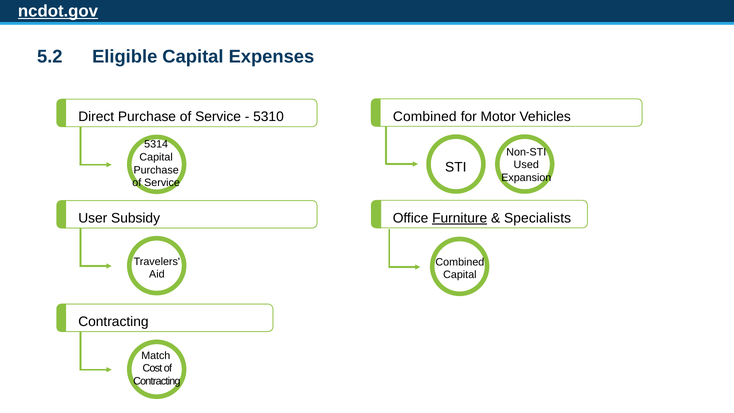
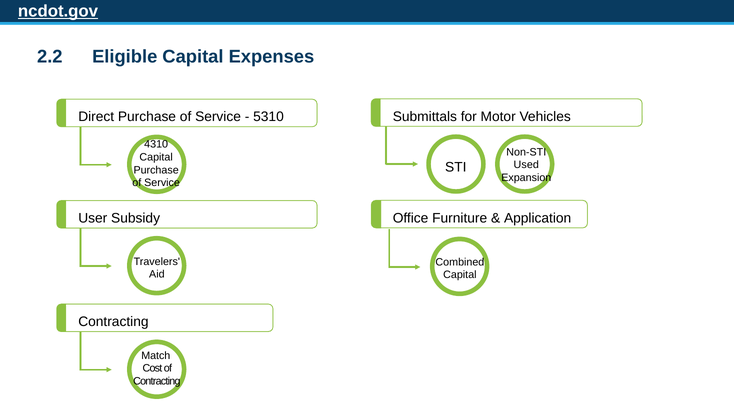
5.2: 5.2 -> 2.2
5310 Combined: Combined -> Submittals
5314: 5314 -> 4310
Furniture underline: present -> none
Specialists: Specialists -> Application
